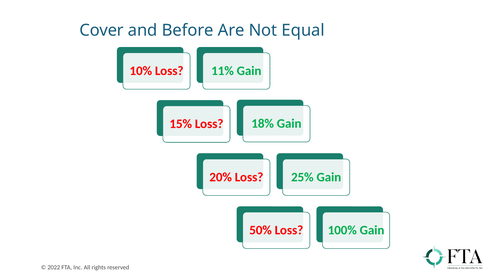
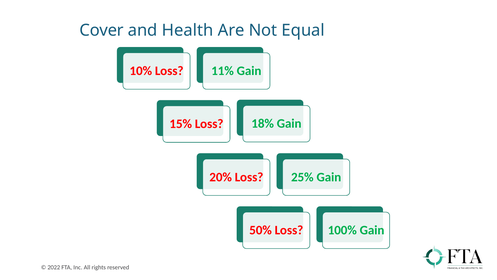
Before: Before -> Health
